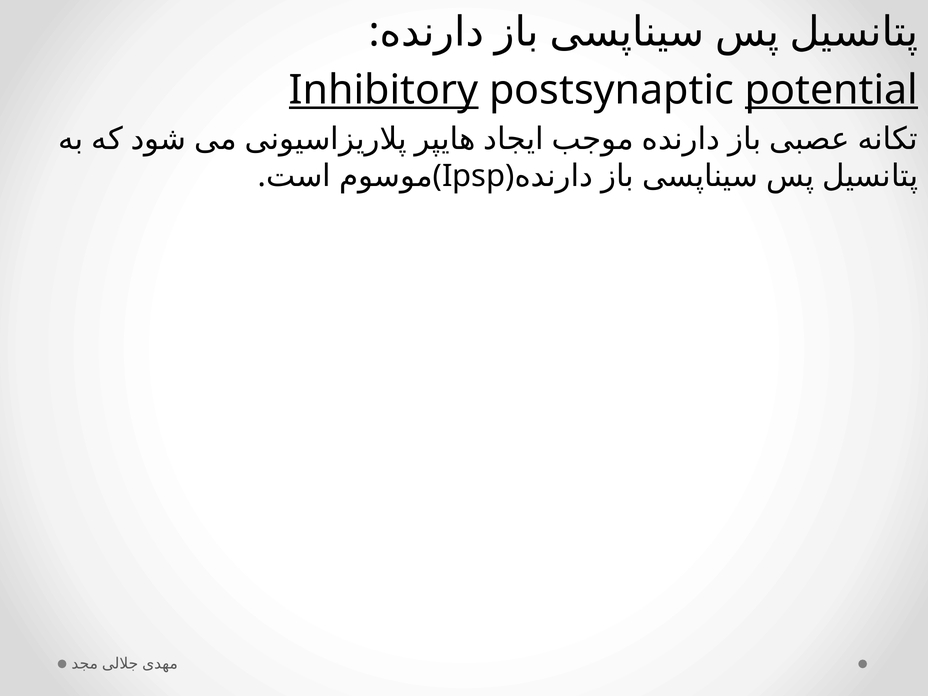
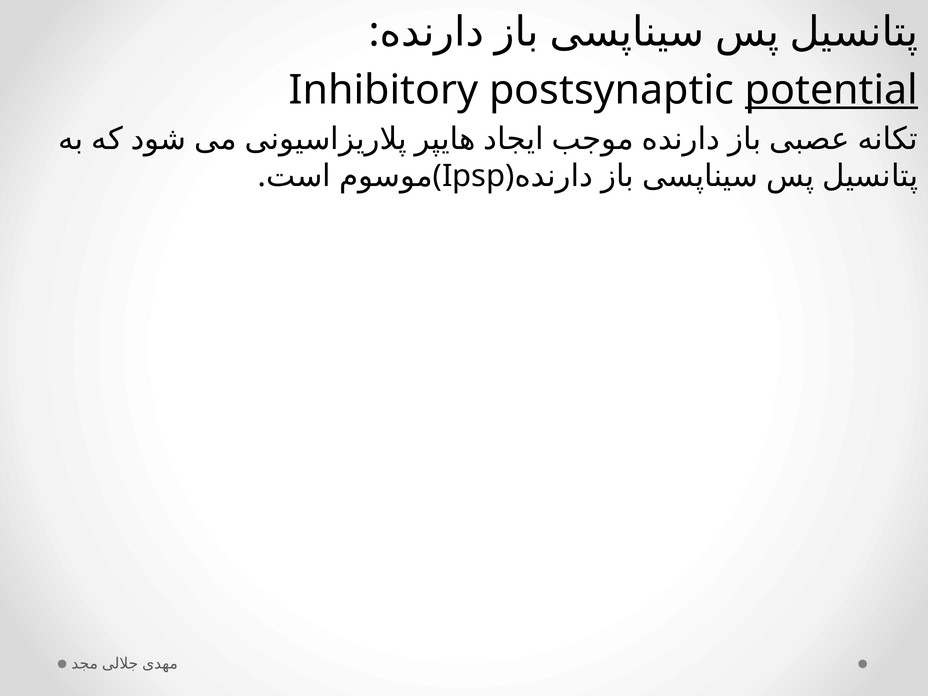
Inhibitory underline: present -> none
